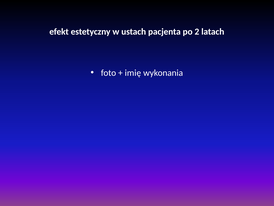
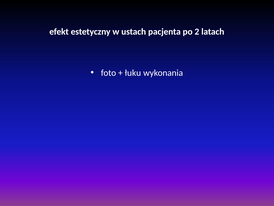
imię: imię -> łuku
